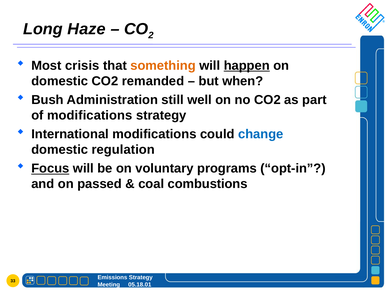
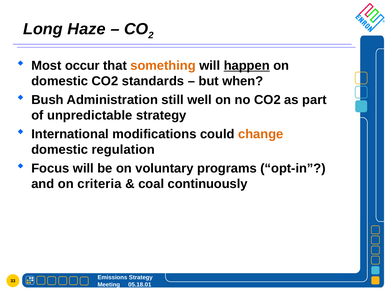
crisis: crisis -> occur
remanded: remanded -> standards
of modifications: modifications -> unpredictable
change colour: blue -> orange
Focus underline: present -> none
passed: passed -> criteria
combustions: combustions -> continuously
